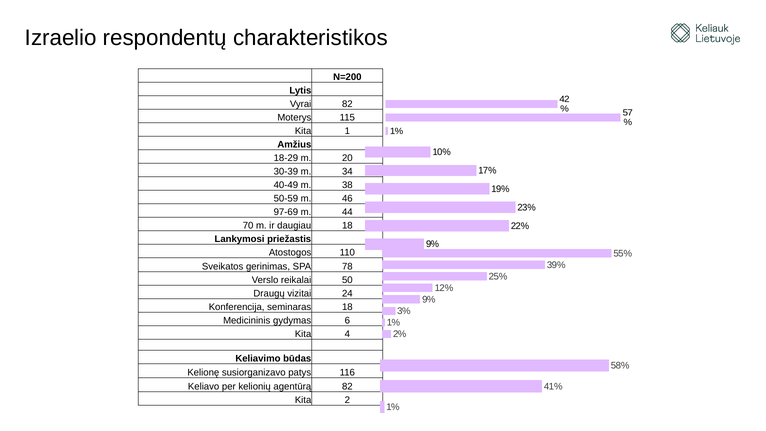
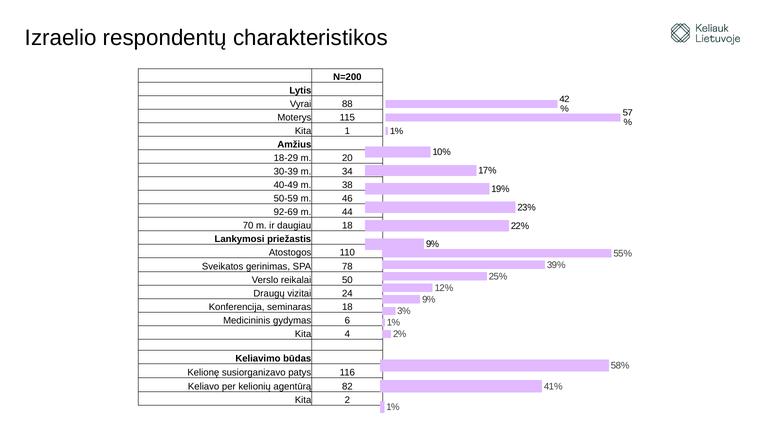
Vyrai 82: 82 -> 88
97-69: 97-69 -> 92-69
